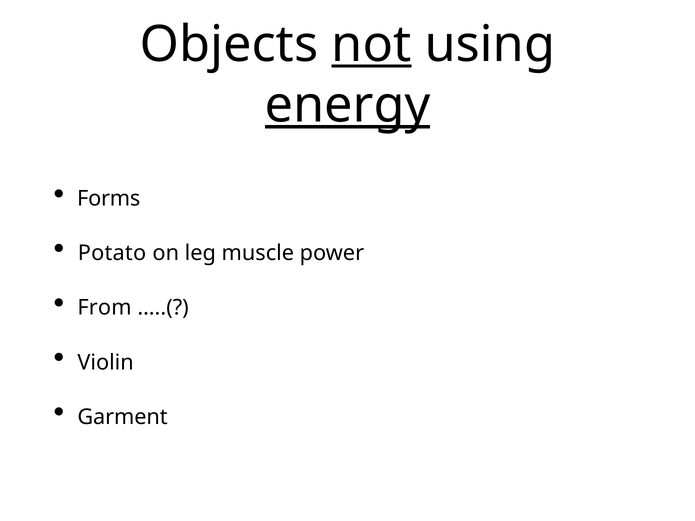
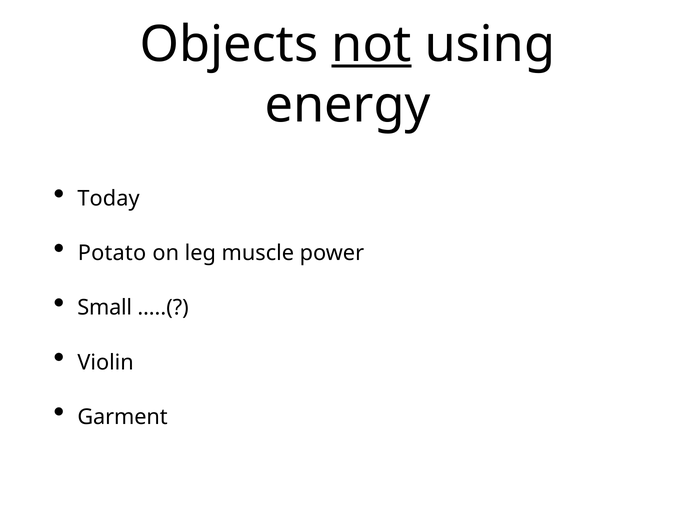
energy underline: present -> none
Forms: Forms -> Today
From: From -> Small
